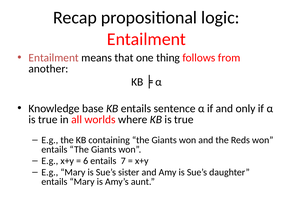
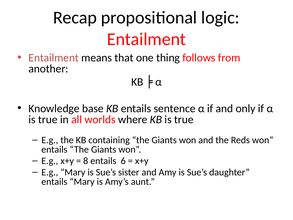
6: 6 -> 8
7: 7 -> 6
